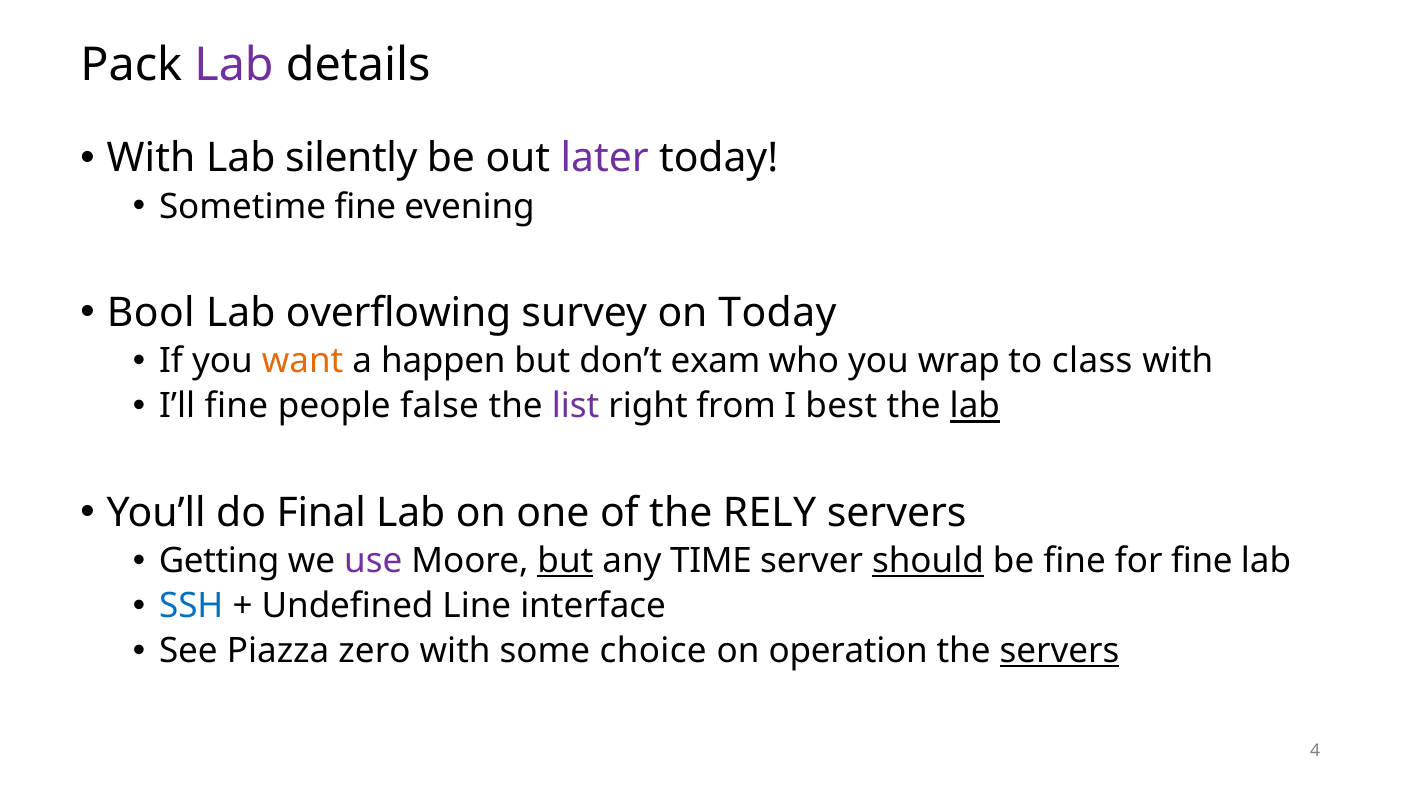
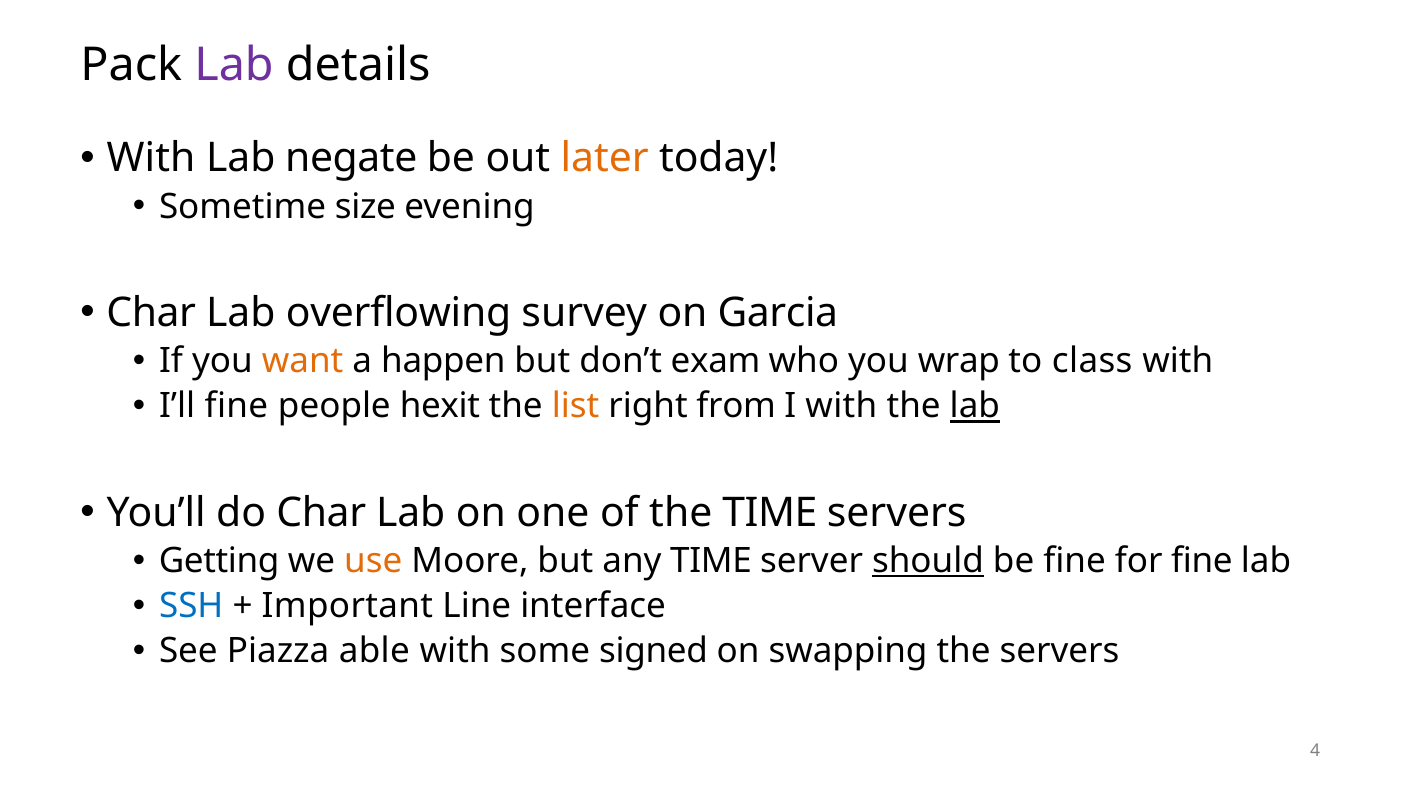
silently: silently -> negate
later colour: purple -> orange
Sometime fine: fine -> size
Bool at (151, 313): Bool -> Char
on Today: Today -> Garcia
false: false -> hexit
list colour: purple -> orange
I best: best -> with
do Final: Final -> Char
the RELY: RELY -> TIME
use colour: purple -> orange
but at (565, 561) underline: present -> none
Undefined: Undefined -> Important
zero: zero -> able
choice: choice -> signed
operation: operation -> swapping
servers at (1059, 651) underline: present -> none
